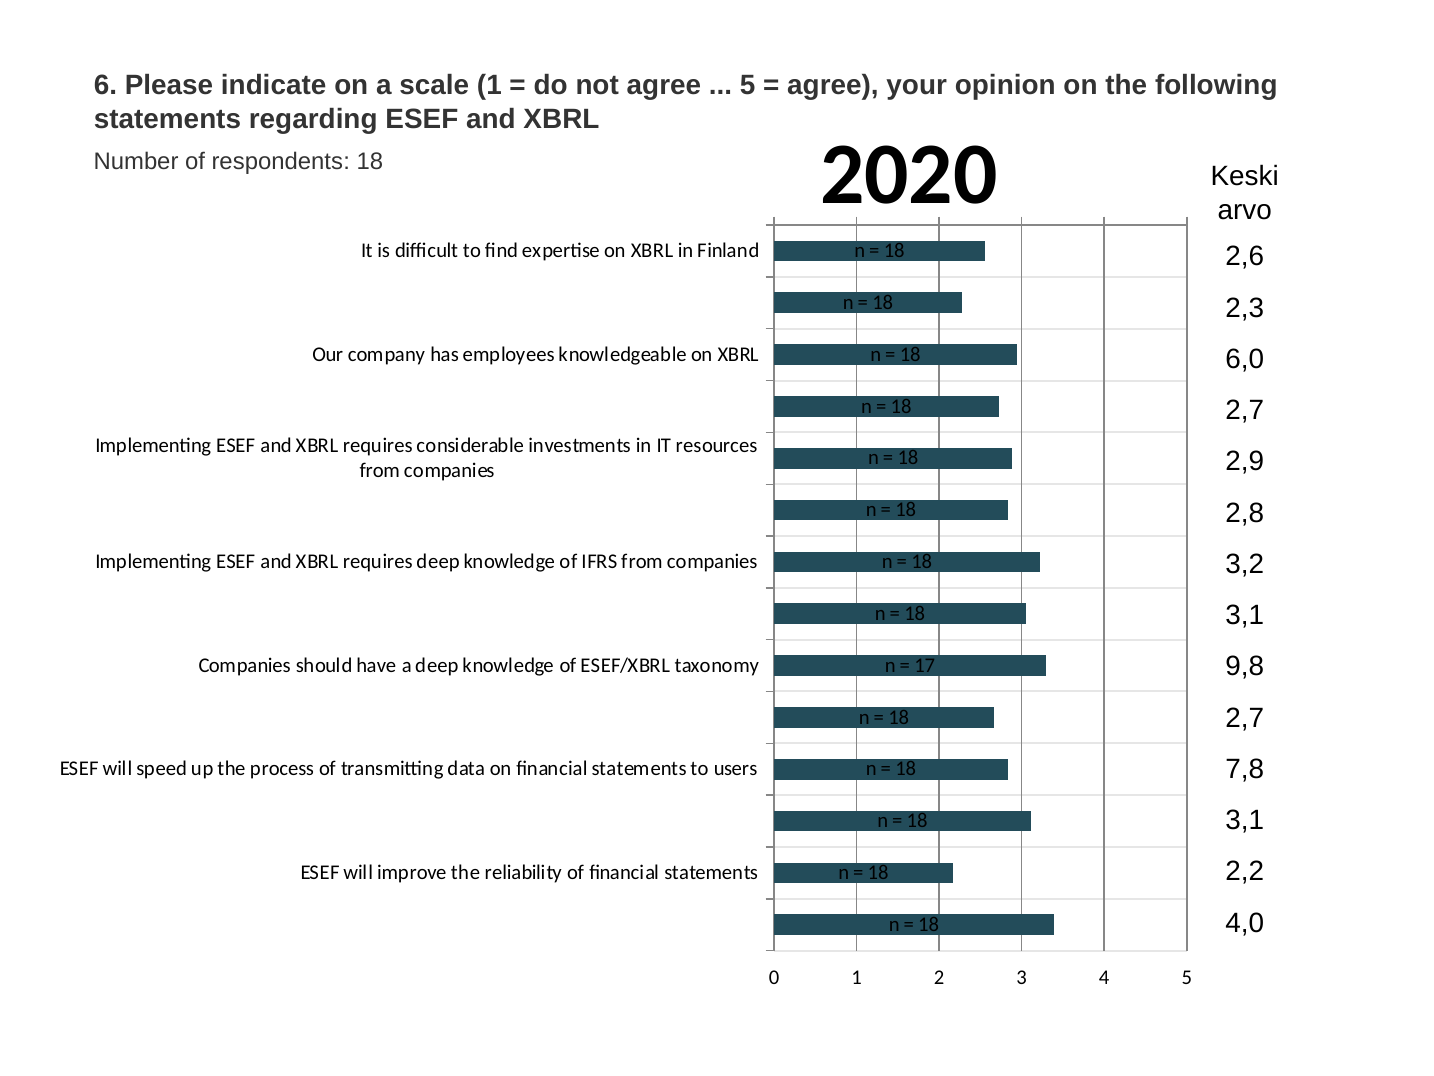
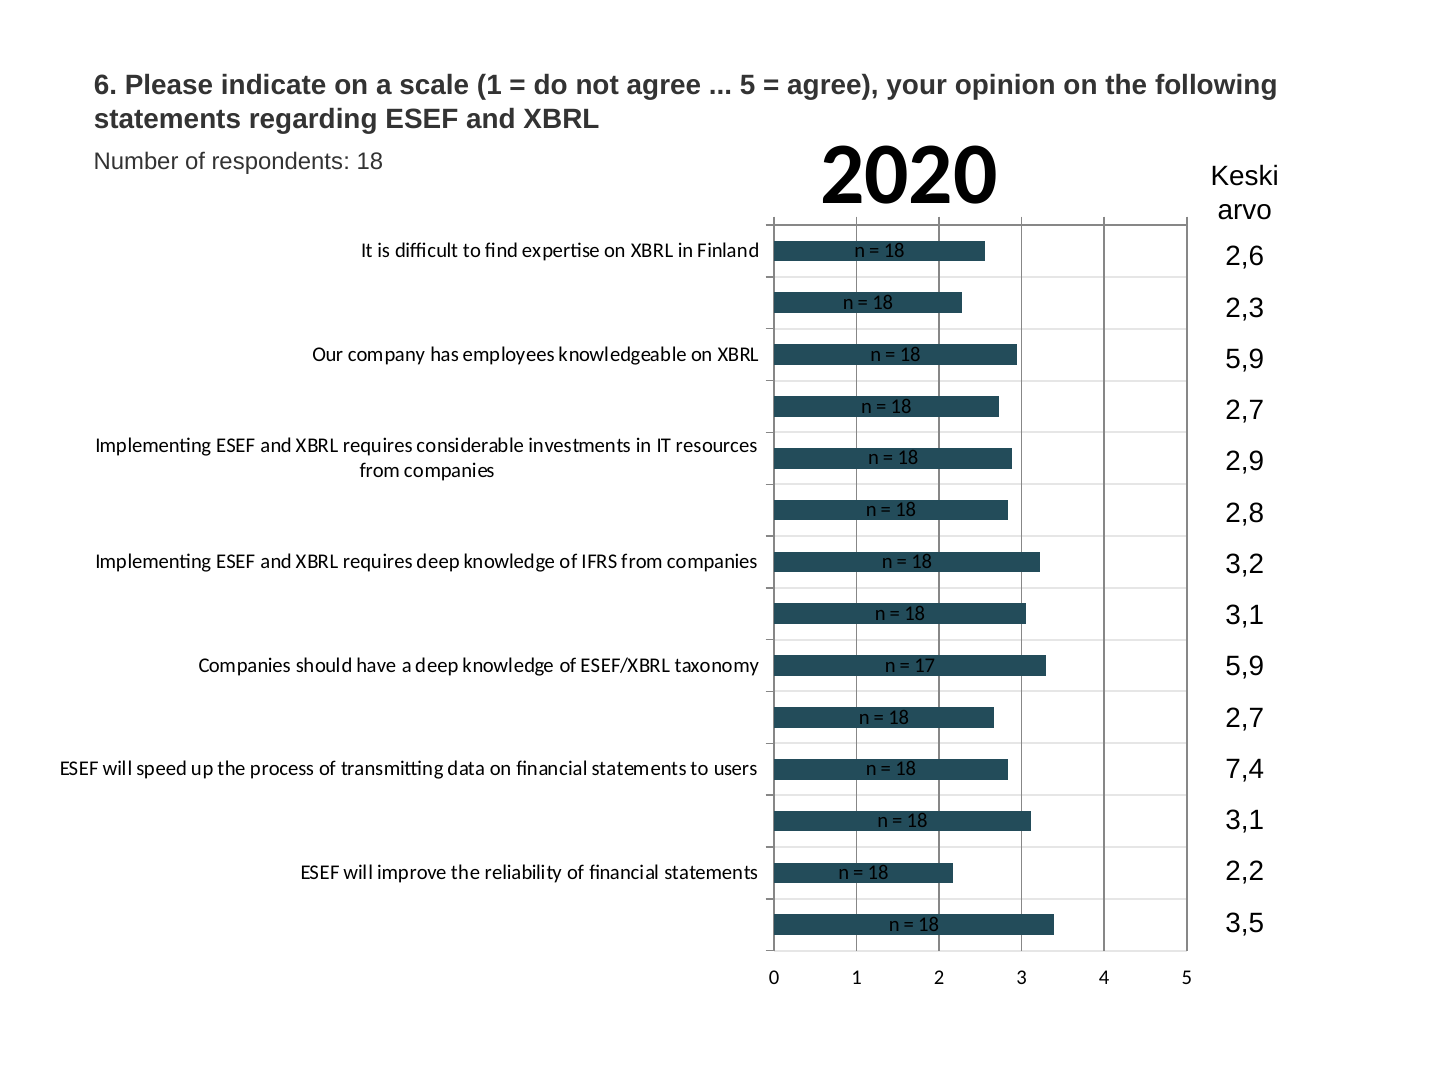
6,0 at (1245, 359): 6,0 -> 5,9
9,8 at (1245, 666): 9,8 -> 5,9
7,8: 7,8 -> 7,4
4,0: 4,0 -> 3,5
